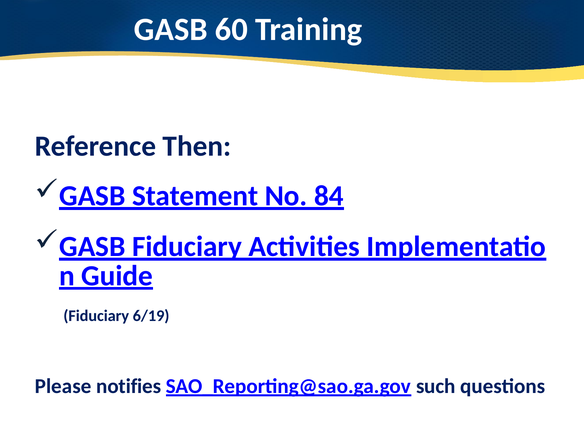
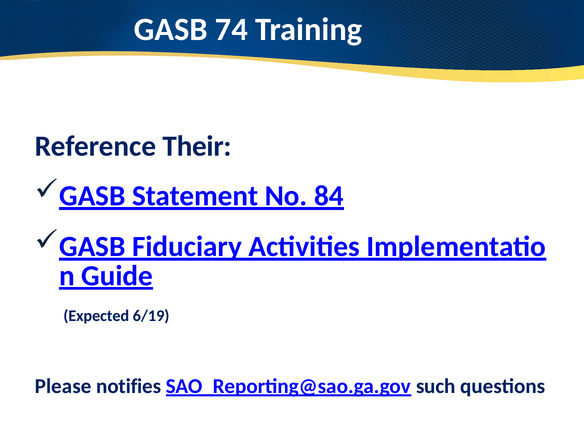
60: 60 -> 74
Then: Then -> Their
Fiduciary at (96, 316): Fiduciary -> Expected
